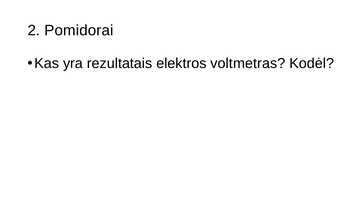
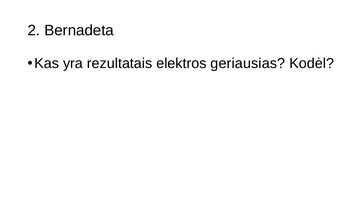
Pomidorai: Pomidorai -> Bernadeta
voltmetras: voltmetras -> geriausias
